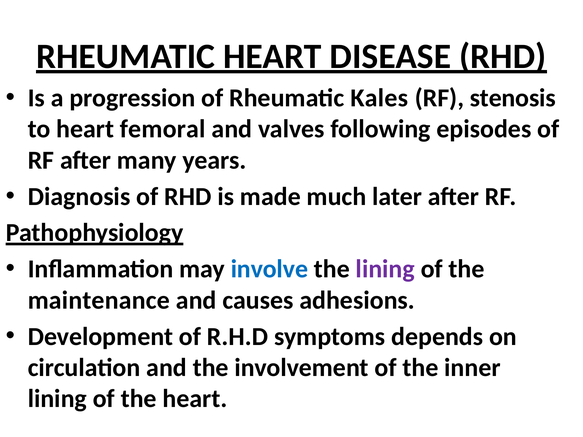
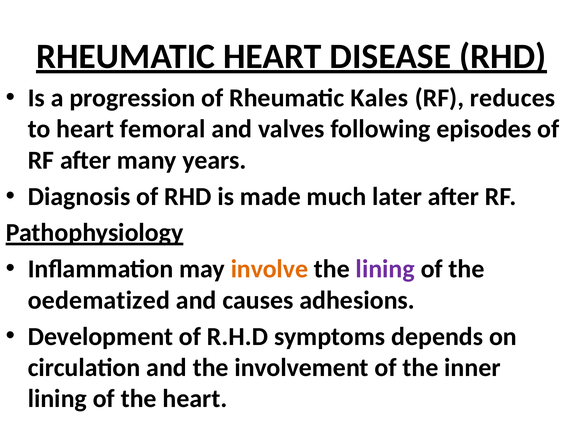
stenosis: stenosis -> reduces
involve colour: blue -> orange
maintenance: maintenance -> oedematized
